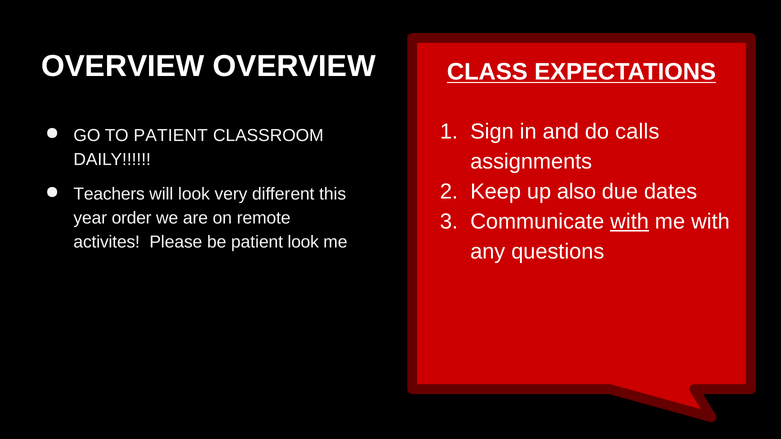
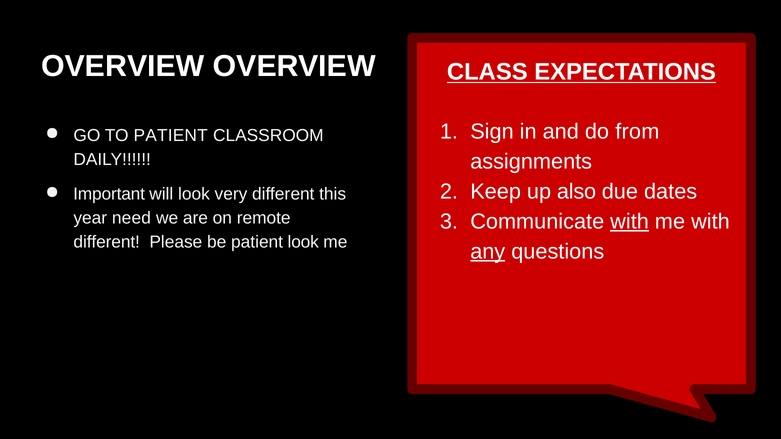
calls: calls -> from
Teachers: Teachers -> Important
order: order -> need
activites at (107, 242): activites -> different
any underline: none -> present
